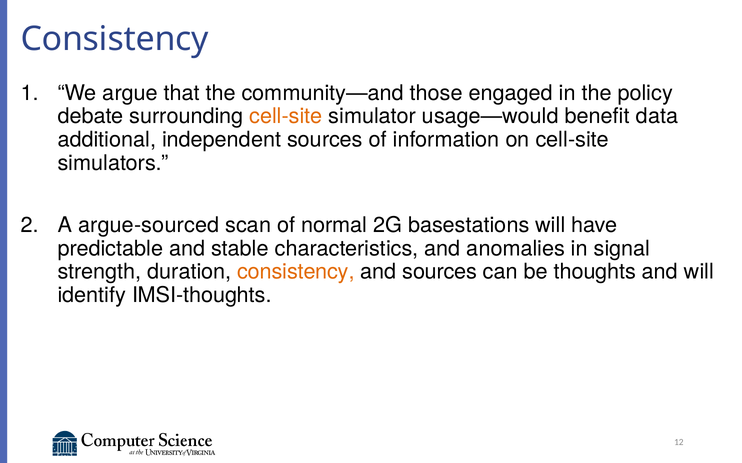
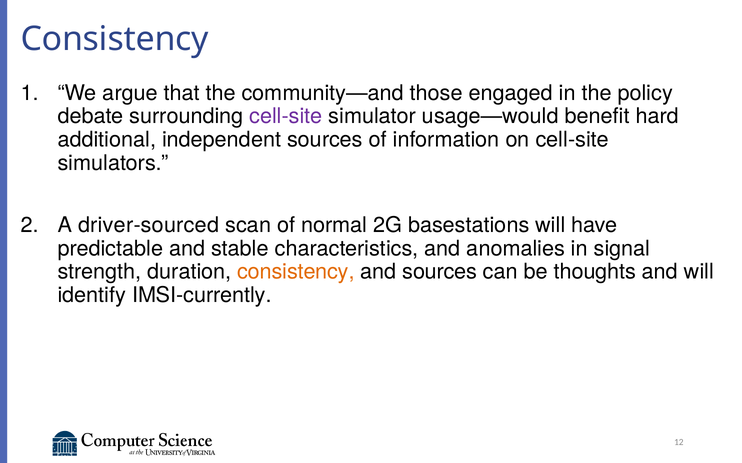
cell-site at (286, 116) colour: orange -> purple
data: data -> hard
argue-sourced: argue-sourced -> driver-sourced
IMSI-thoughts: IMSI-thoughts -> IMSI-currently
